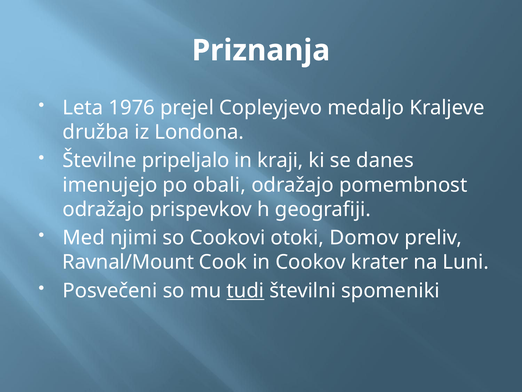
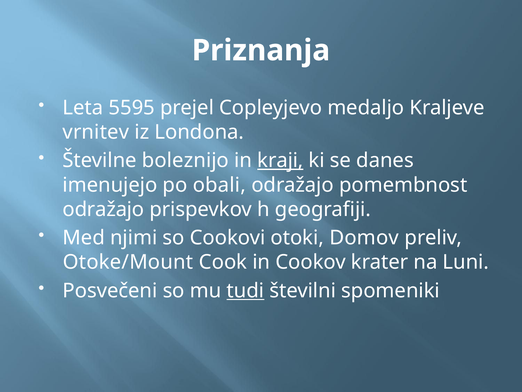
1976: 1976 -> 5595
družba: družba -> vrnitev
pripeljalo: pripeljalo -> boleznijo
kraji underline: none -> present
Ravnal/Mount: Ravnal/Mount -> Otoke/Mount
